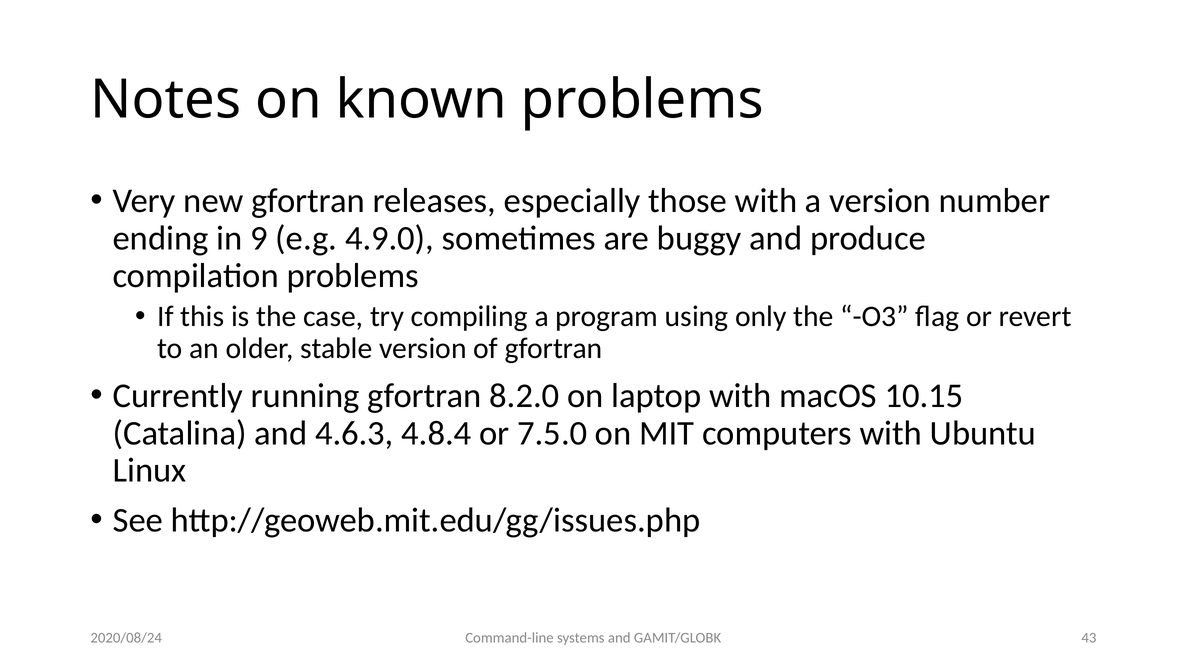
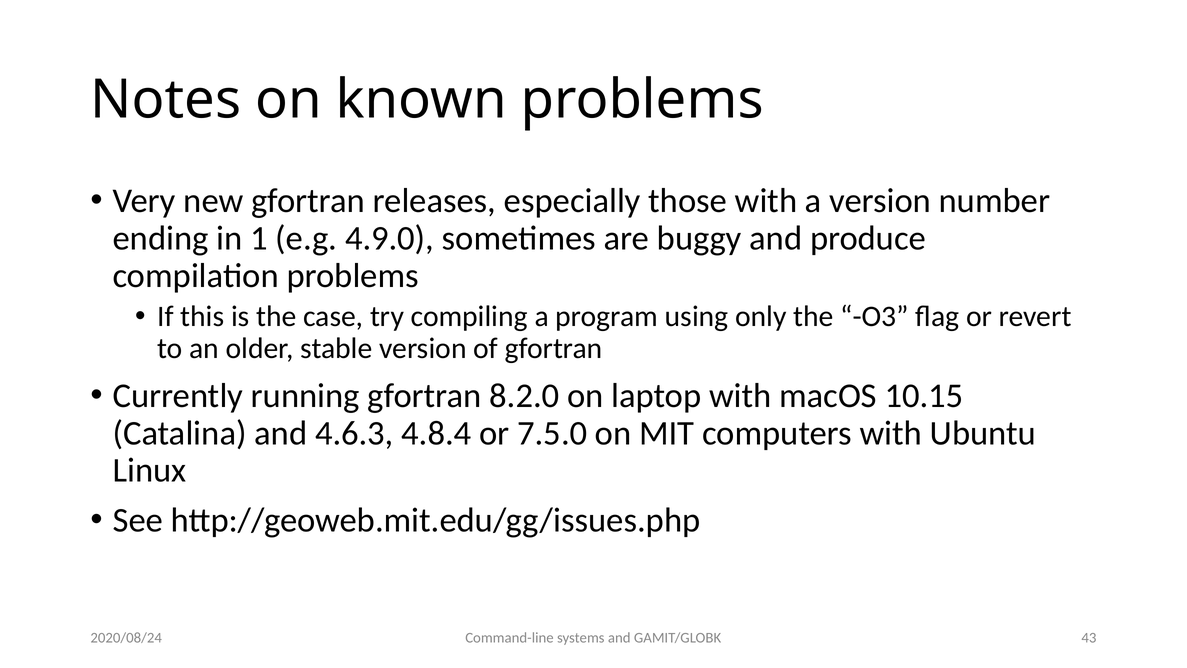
9: 9 -> 1
